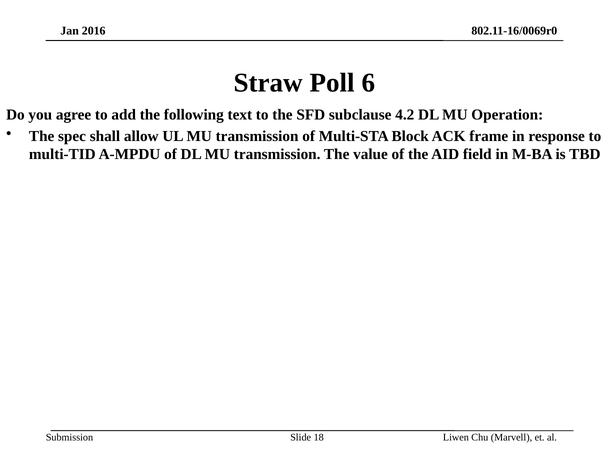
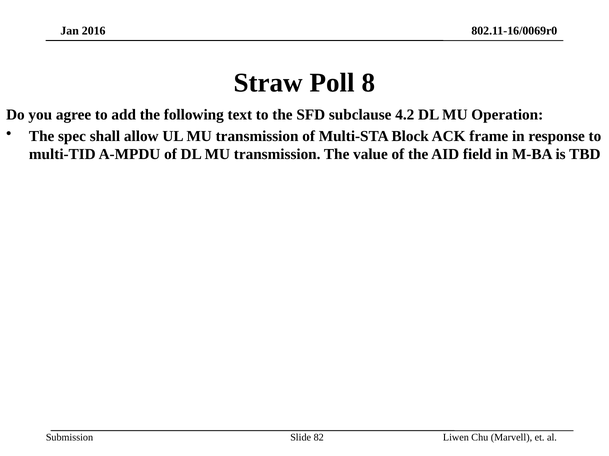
6: 6 -> 8
18: 18 -> 82
